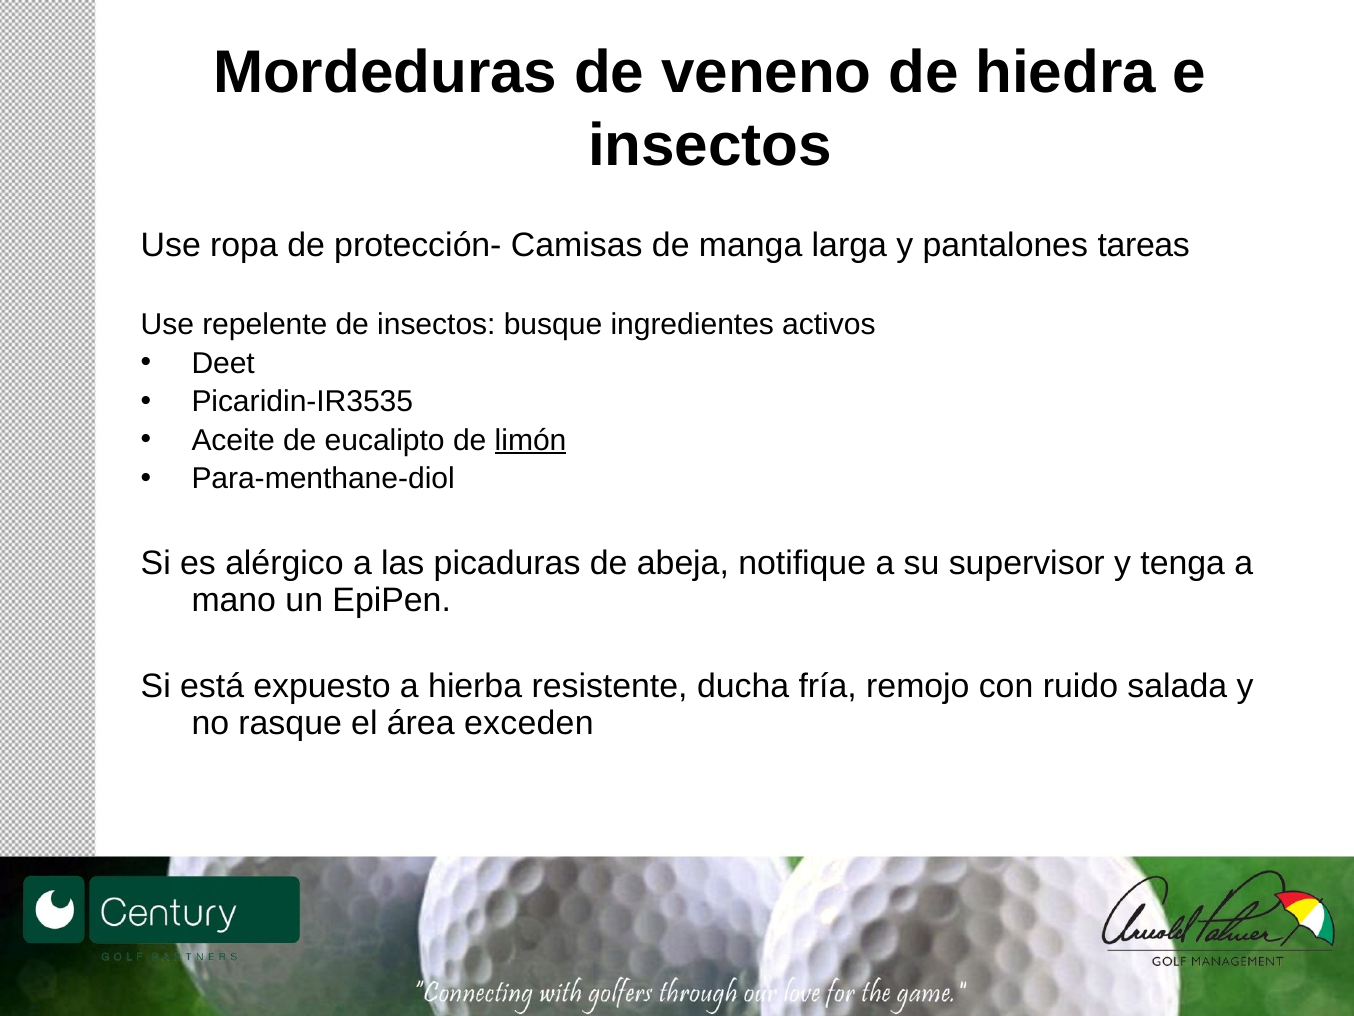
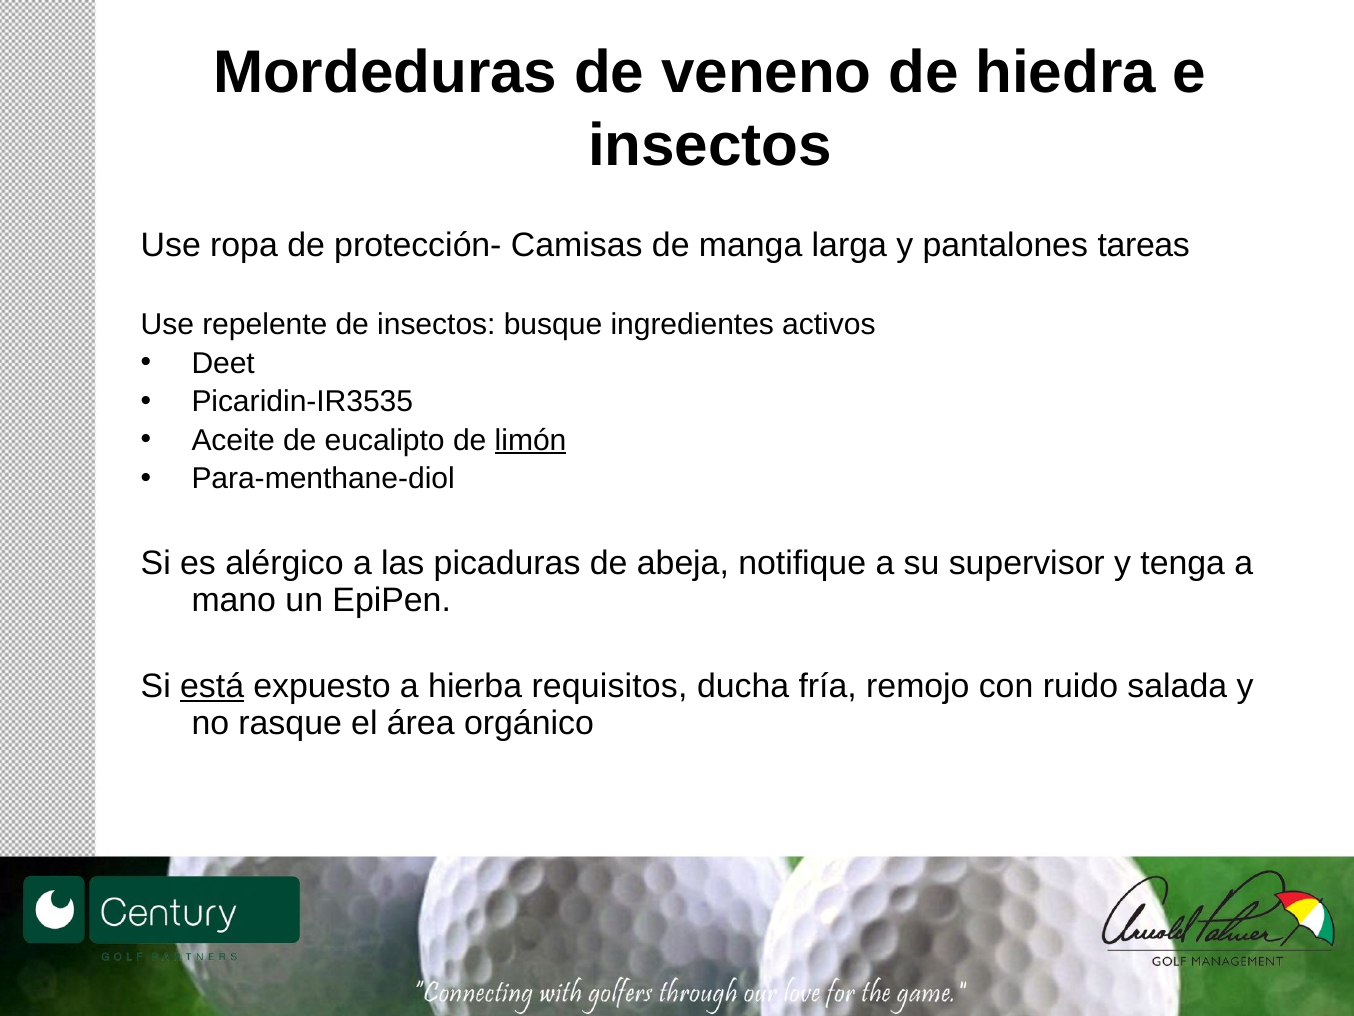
está underline: none -> present
resistente: resistente -> requisitos
exceden: exceden -> orgánico
